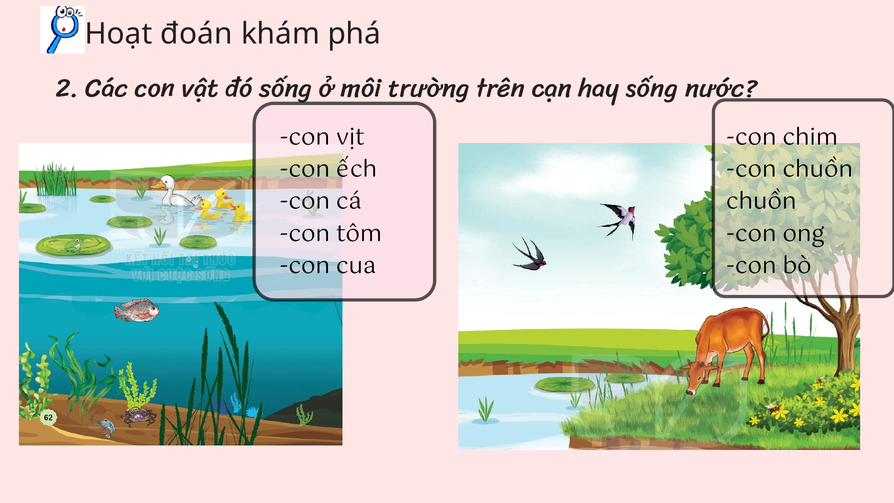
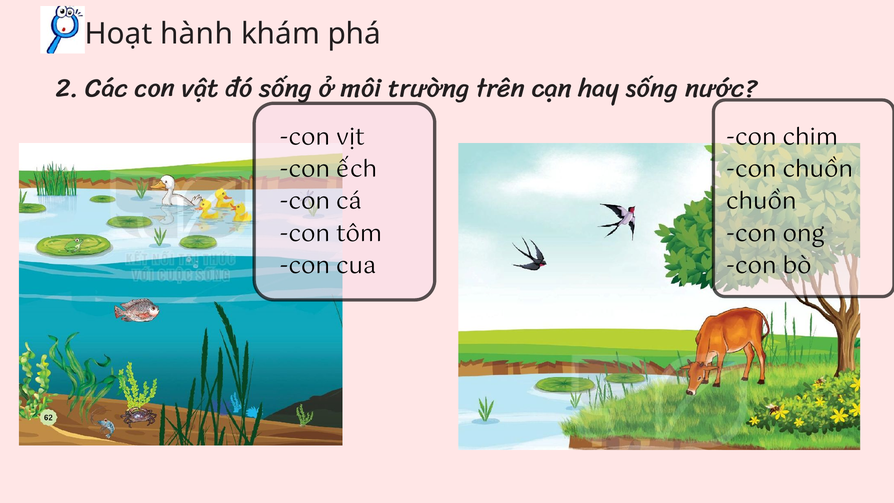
đoán: đoán -> hành
